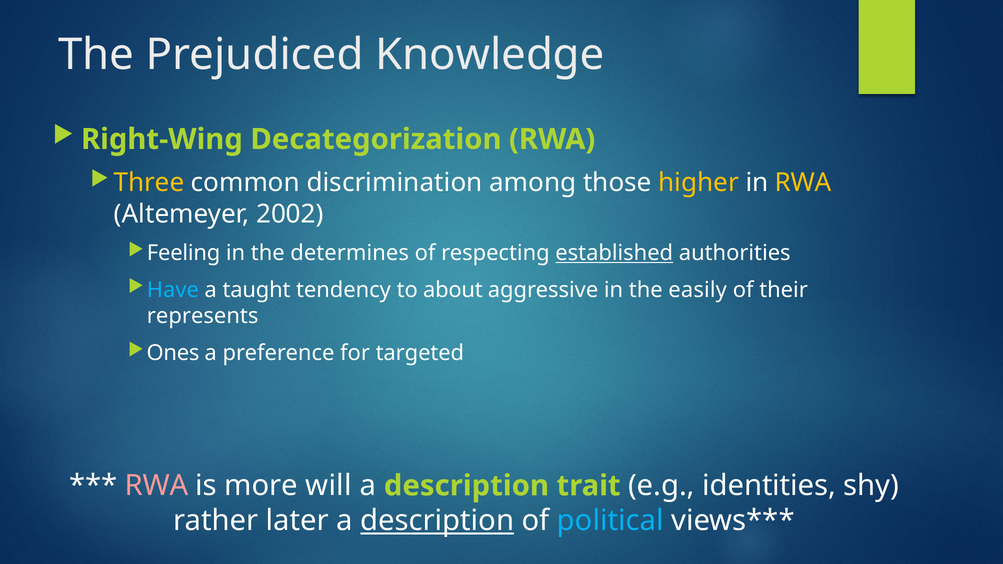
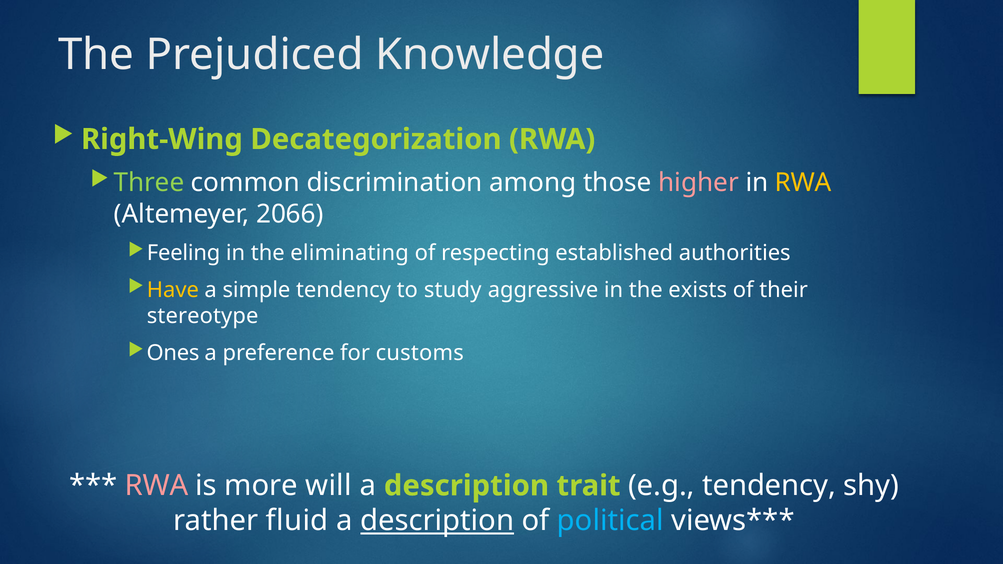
Three colour: yellow -> light green
higher colour: yellow -> pink
2002: 2002 -> 2066
determines: determines -> eliminating
established underline: present -> none
Have colour: light blue -> yellow
taught: taught -> simple
about: about -> study
easily: easily -> exists
represents: represents -> stereotype
targeted: targeted -> customs
e.g identities: identities -> tendency
later: later -> fluid
